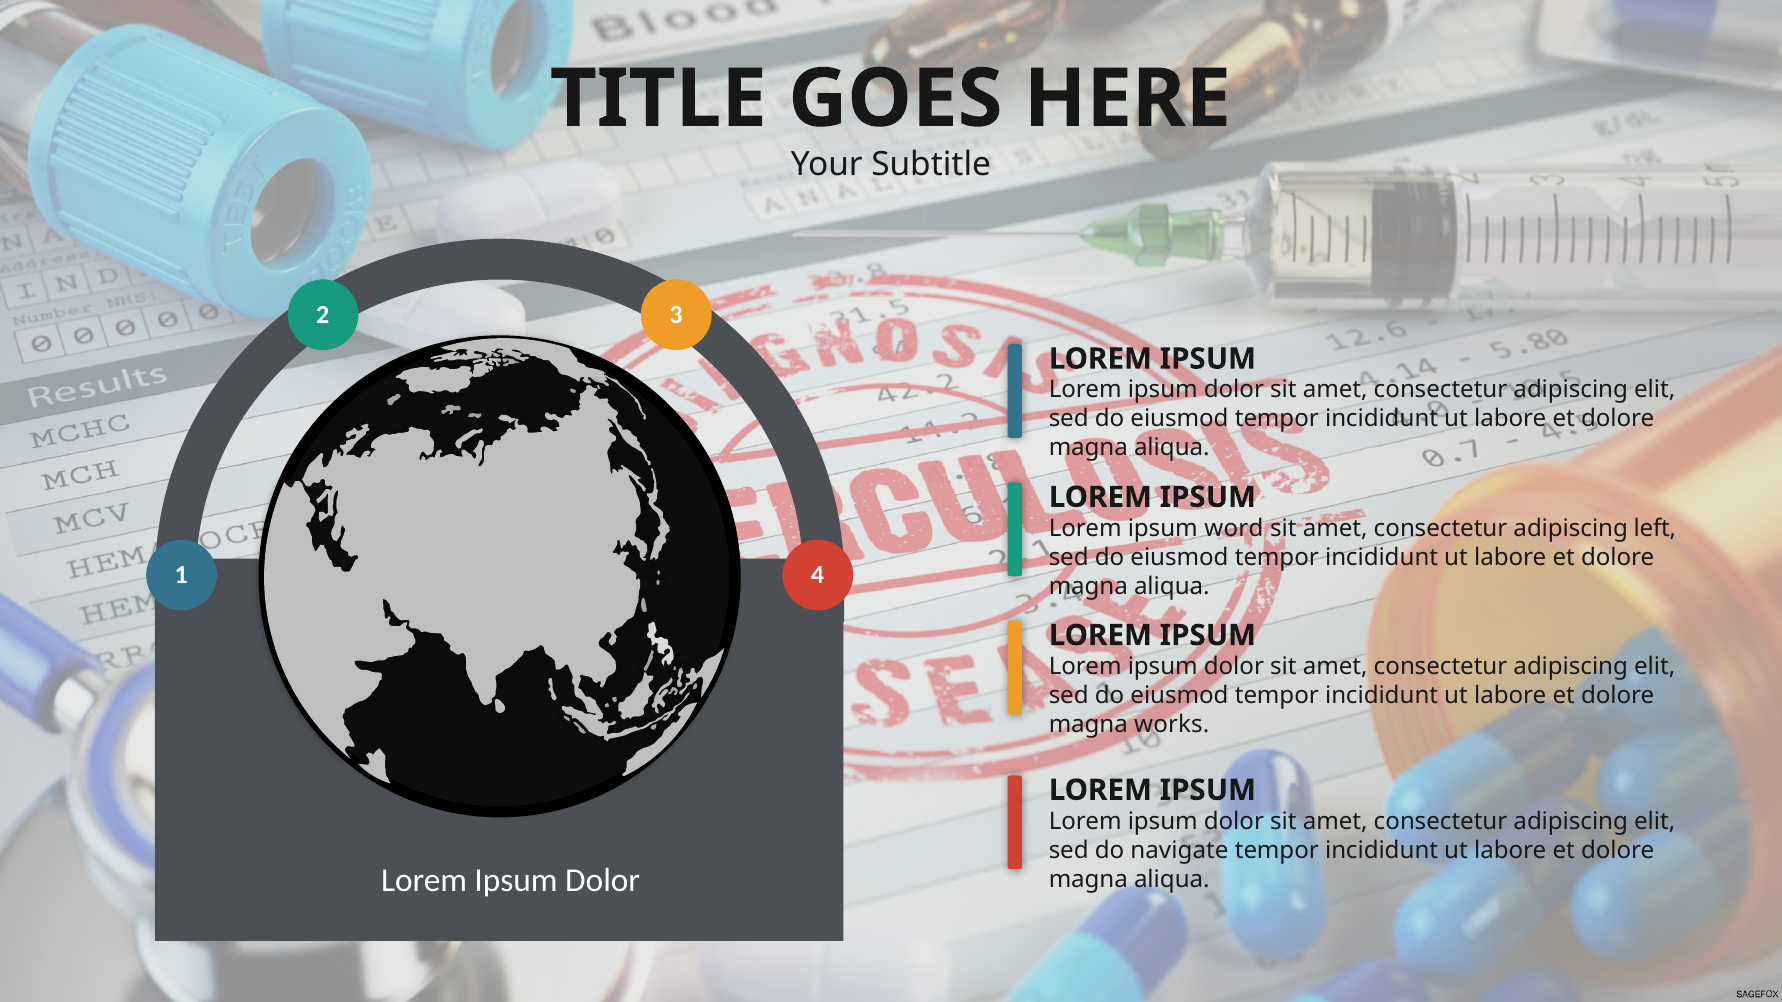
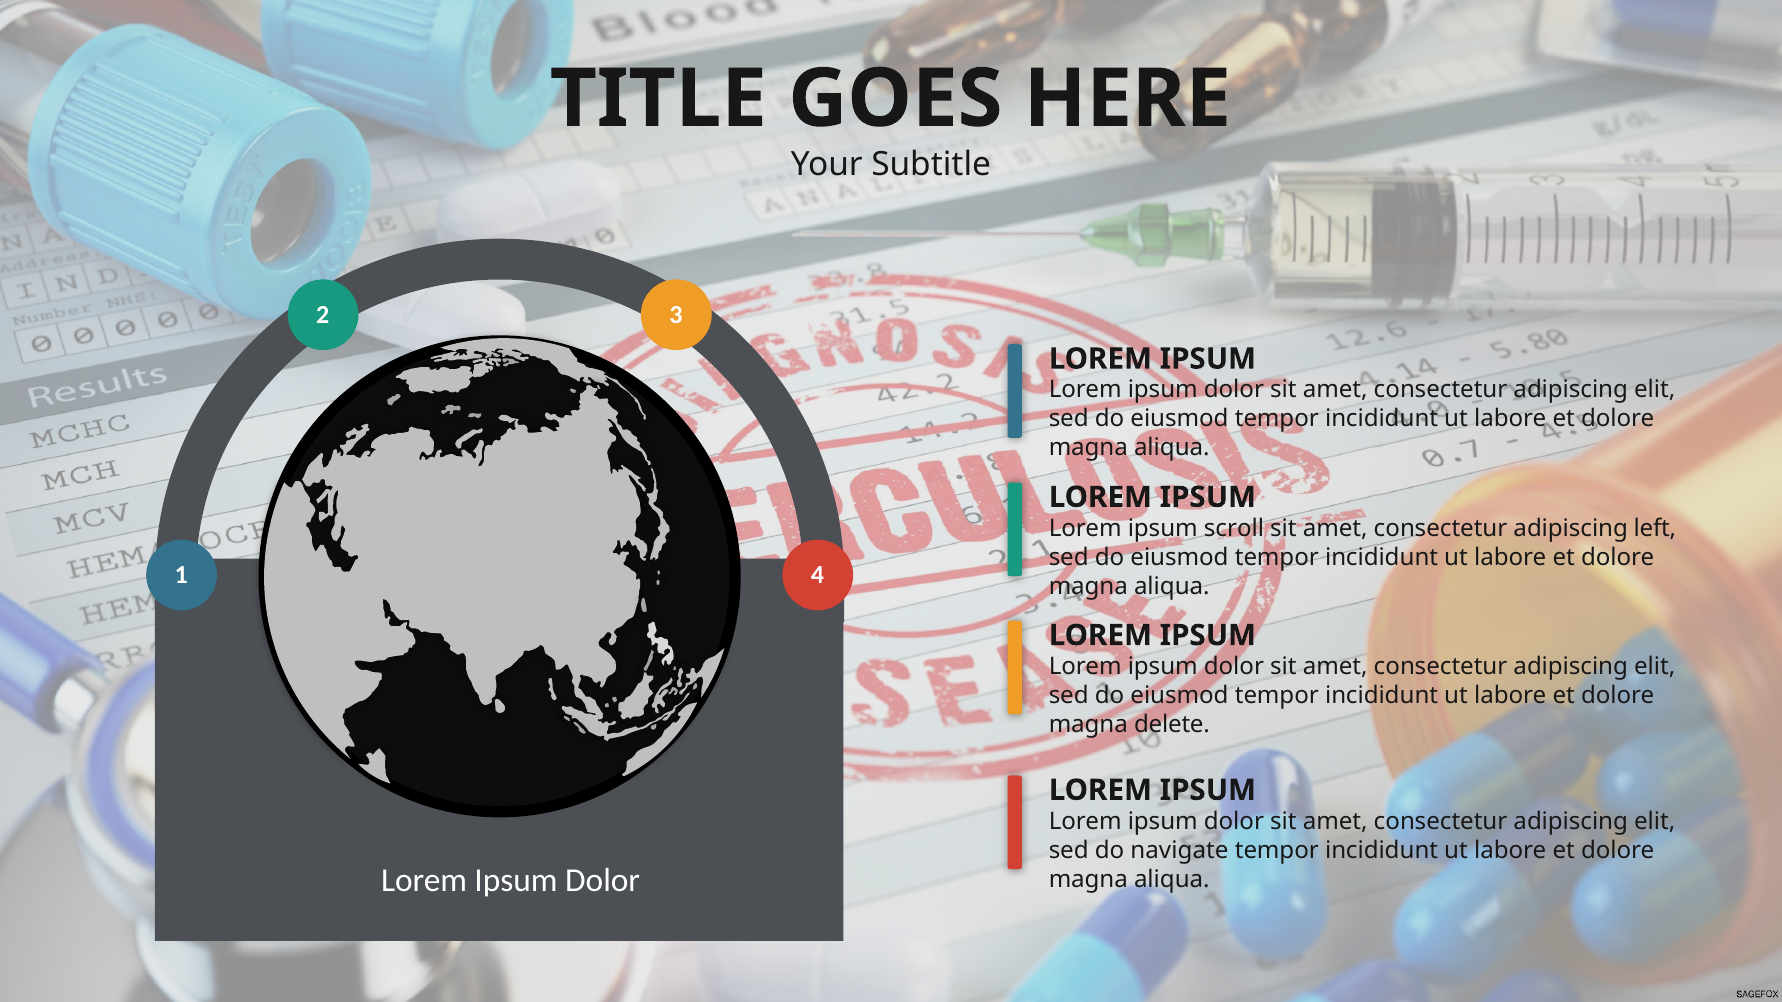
word: word -> scroll
works: works -> delete
